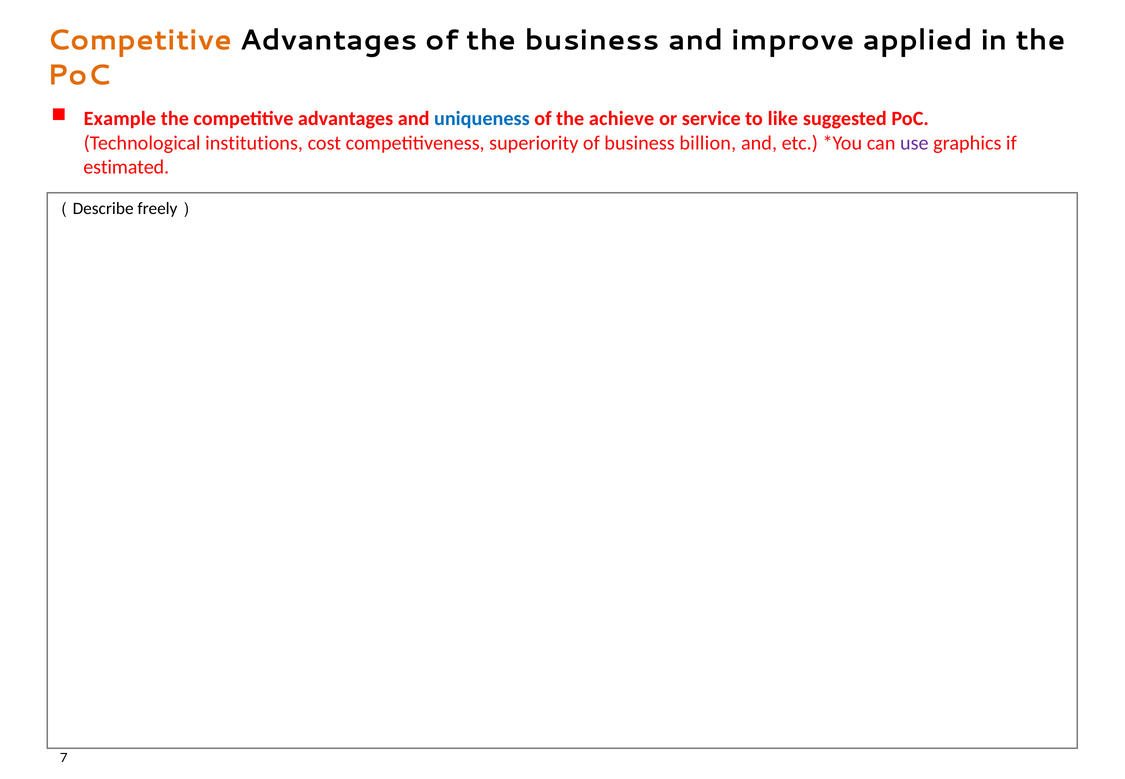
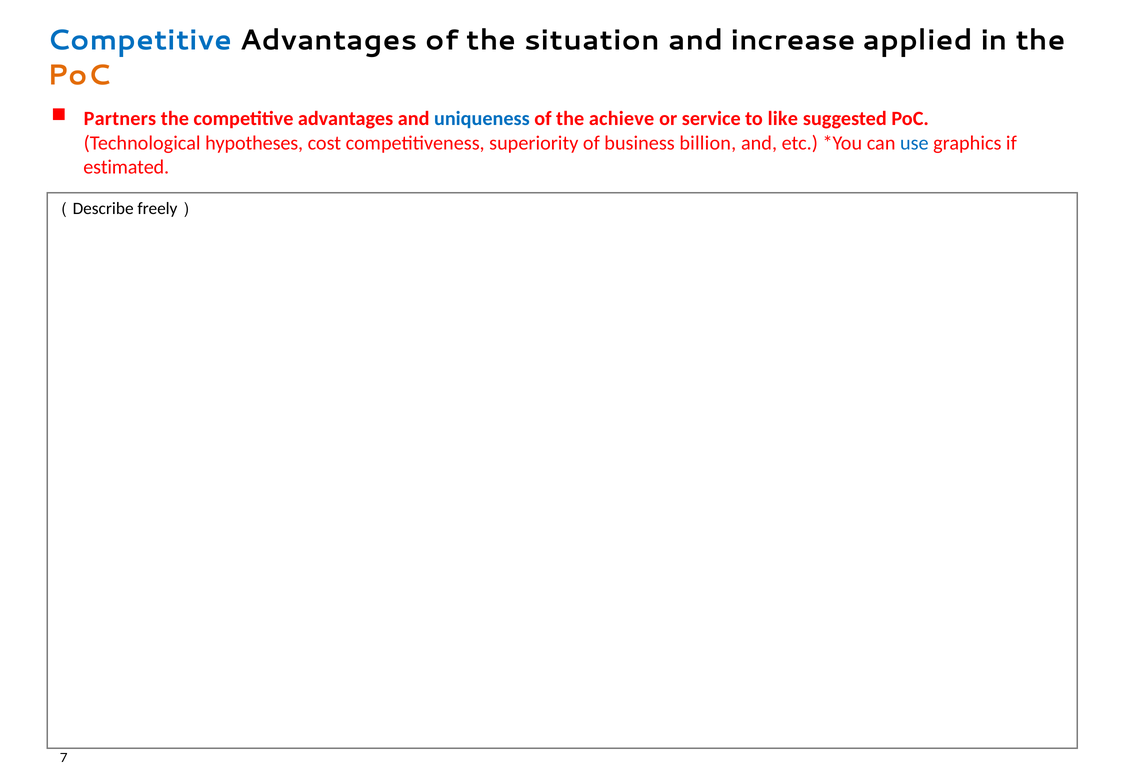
Competitive at (140, 40) colour: orange -> blue
the business: business -> situation
improve: improve -> increase
Example: Example -> Partners
institutions: institutions -> hypotheses
use colour: purple -> blue
